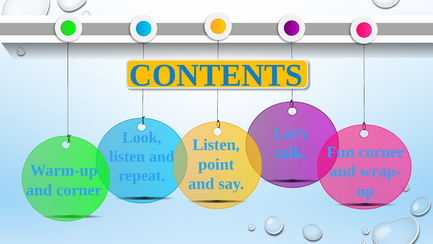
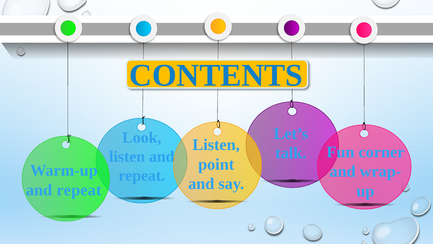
corner at (79, 190): corner -> repeat
